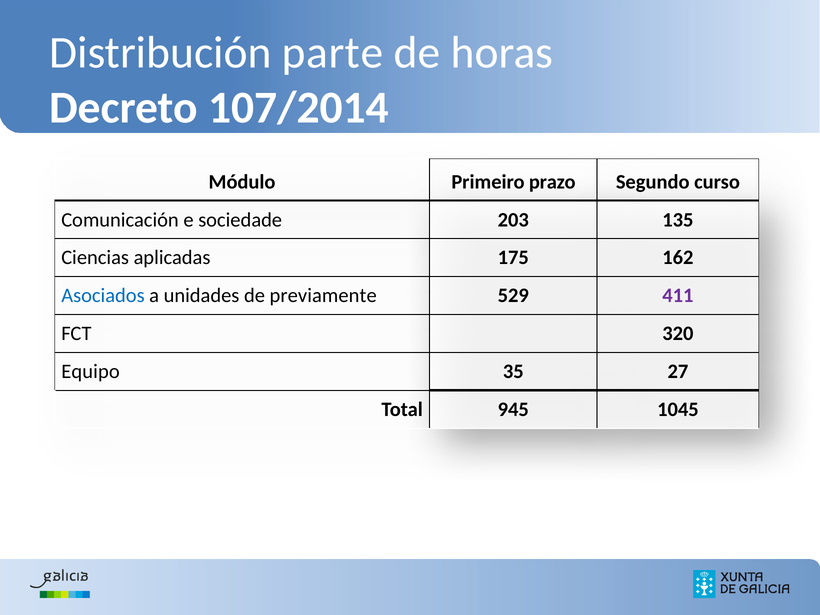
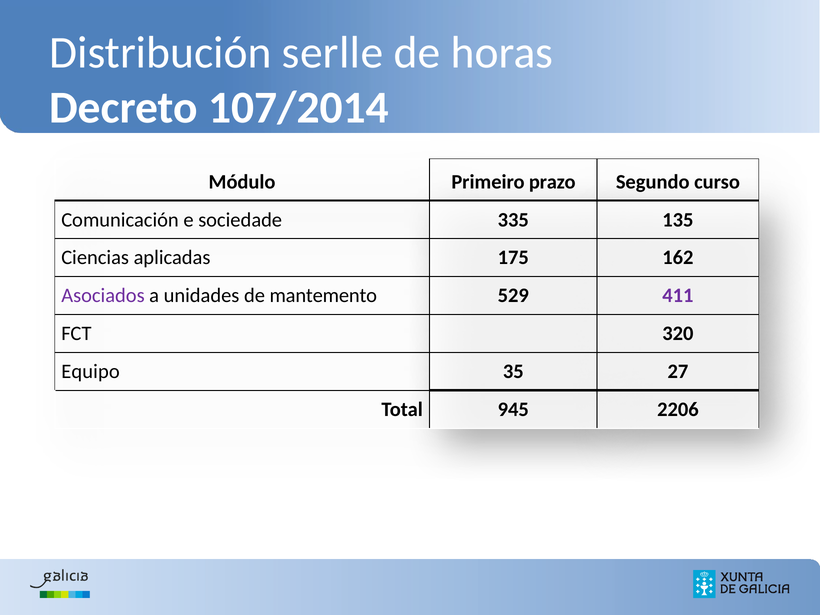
parte: parte -> serlle
203: 203 -> 335
Asociados colour: blue -> purple
previamente: previamente -> mantemento
1045: 1045 -> 2206
